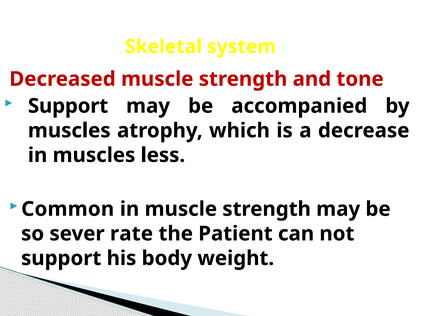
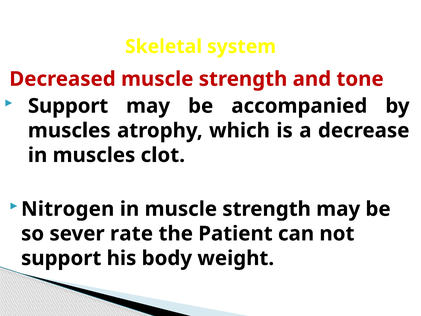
less: less -> clot
Common: Common -> Nitrogen
